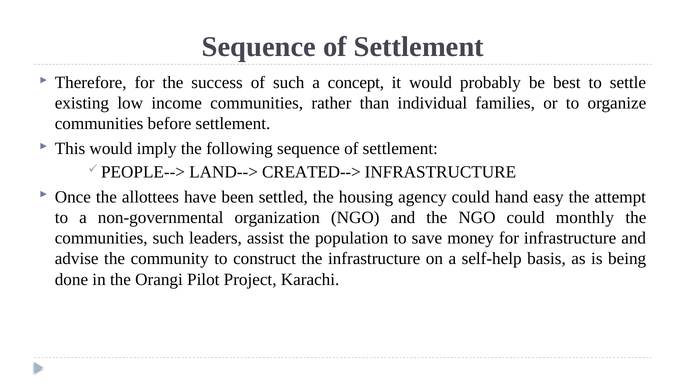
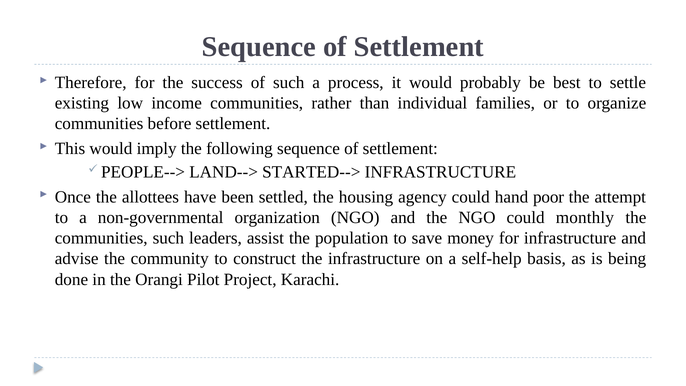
concept: concept -> process
CREATED-->: CREATED--> -> STARTED-->
easy: easy -> poor
